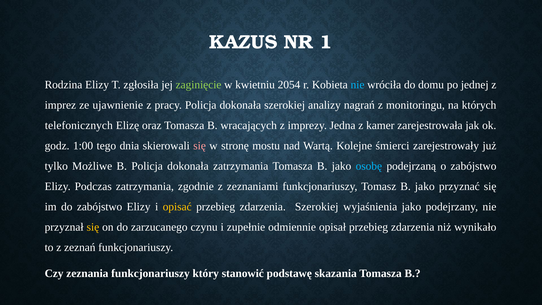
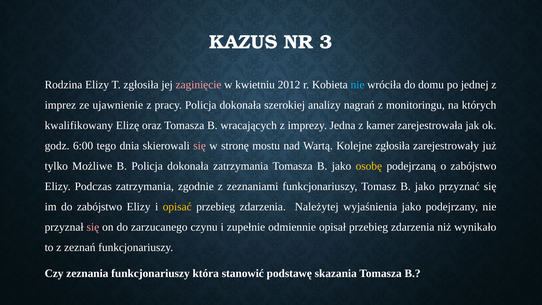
1: 1 -> 3
zaginięcie colour: light green -> pink
2054: 2054 -> 2012
telefonicznych: telefonicznych -> kwalifikowany
1:00: 1:00 -> 6:00
Kolejne śmierci: śmierci -> zgłosiła
osobę colour: light blue -> yellow
zdarzenia Szerokiej: Szerokiej -> Należytej
się at (93, 227) colour: yellow -> pink
który: który -> która
